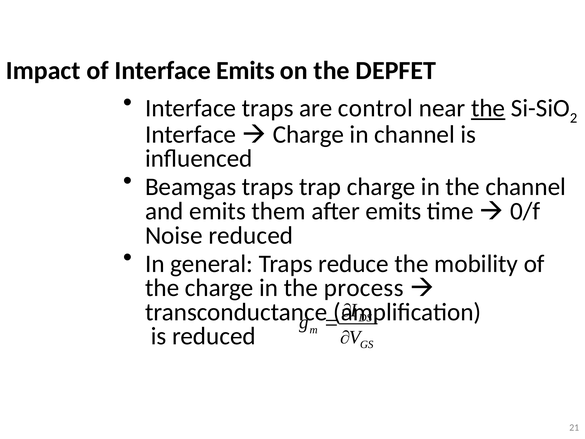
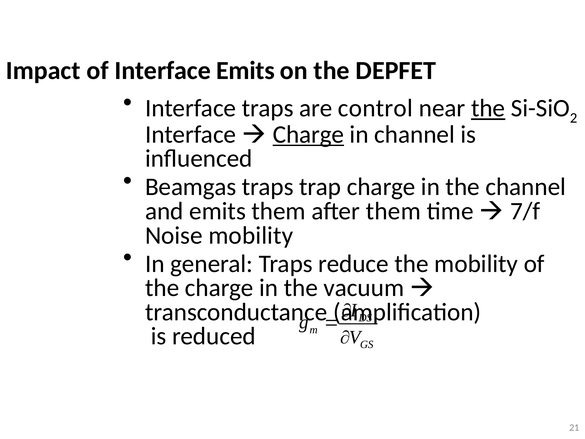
Charge at (308, 134) underline: none -> present
after emits: emits -> them
0/f: 0/f -> 7/f
Noise reduced: reduced -> mobility
process: process -> vacuum
